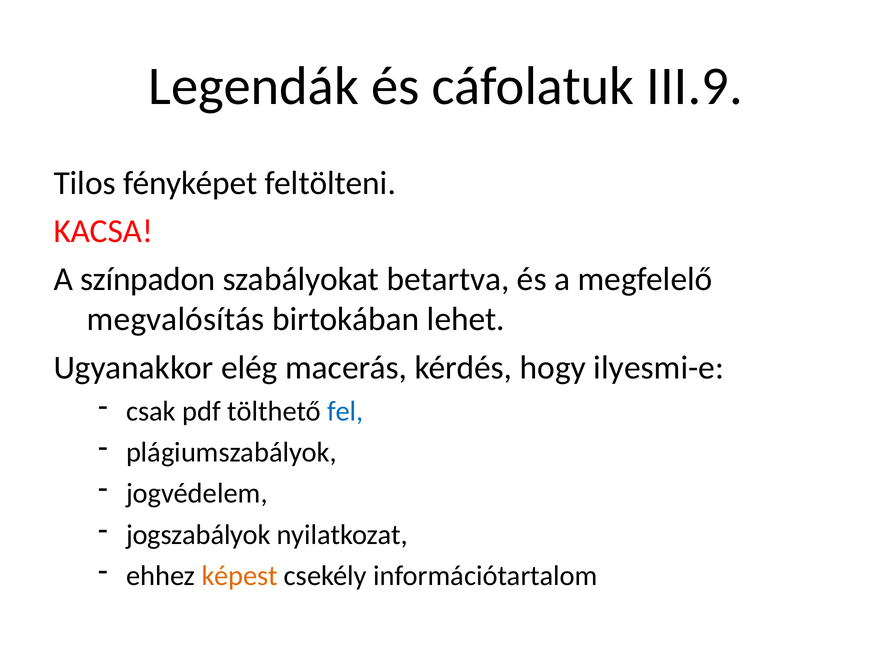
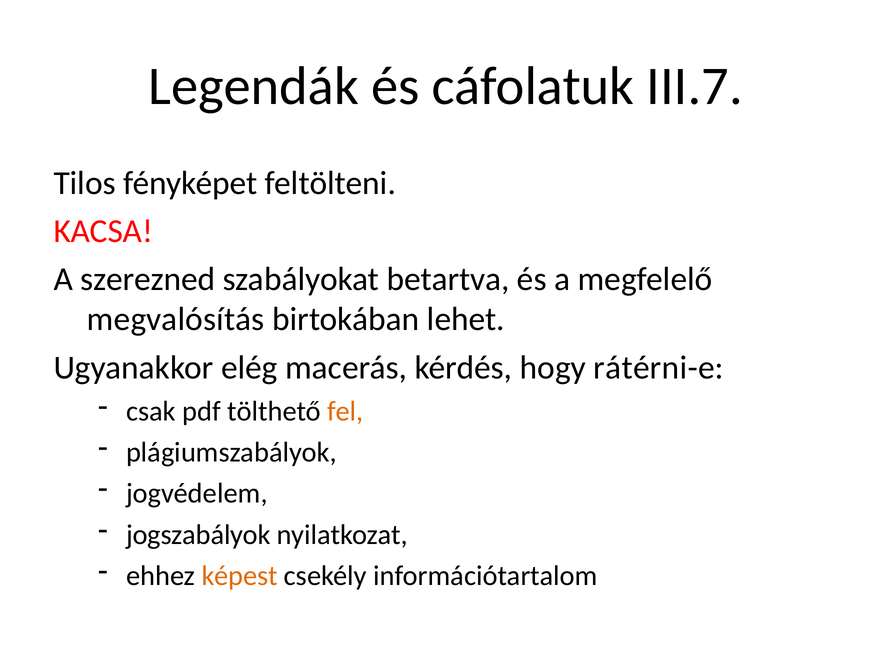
III.9: III.9 -> III.7
színpadon: színpadon -> szerezned
ilyesmi-e: ilyesmi-e -> rátérni-e
fel colour: blue -> orange
